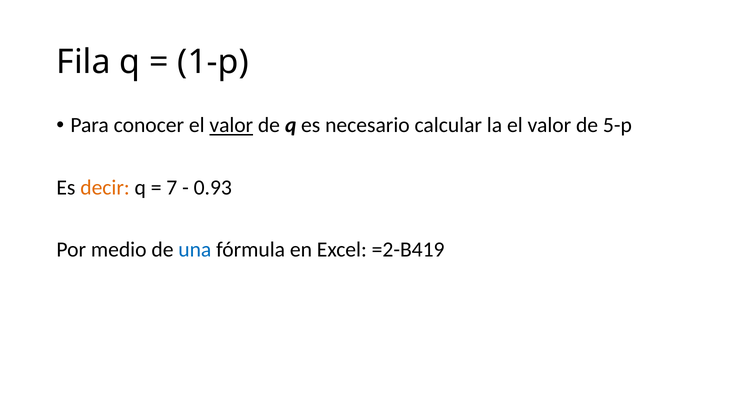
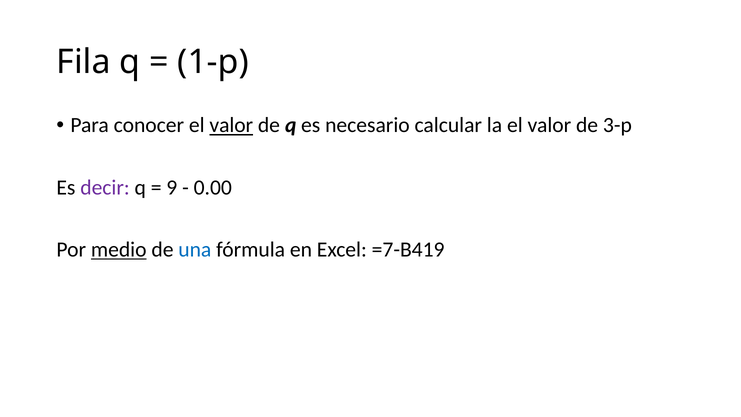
5-p: 5-p -> 3-p
decir colour: orange -> purple
7: 7 -> 9
0.93: 0.93 -> 0.00
medio underline: none -> present
=2-B419: =2-B419 -> =7-B419
